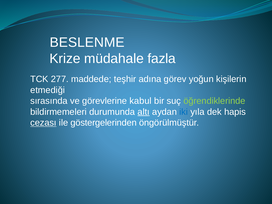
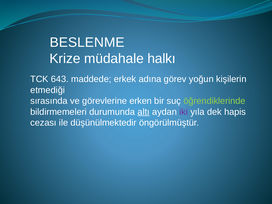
fazla: fazla -> halkı
277: 277 -> 643
teşhir: teşhir -> erkek
kabul: kabul -> erken
iki colour: blue -> purple
cezası underline: present -> none
göstergelerinden: göstergelerinden -> düşünülmektedir
